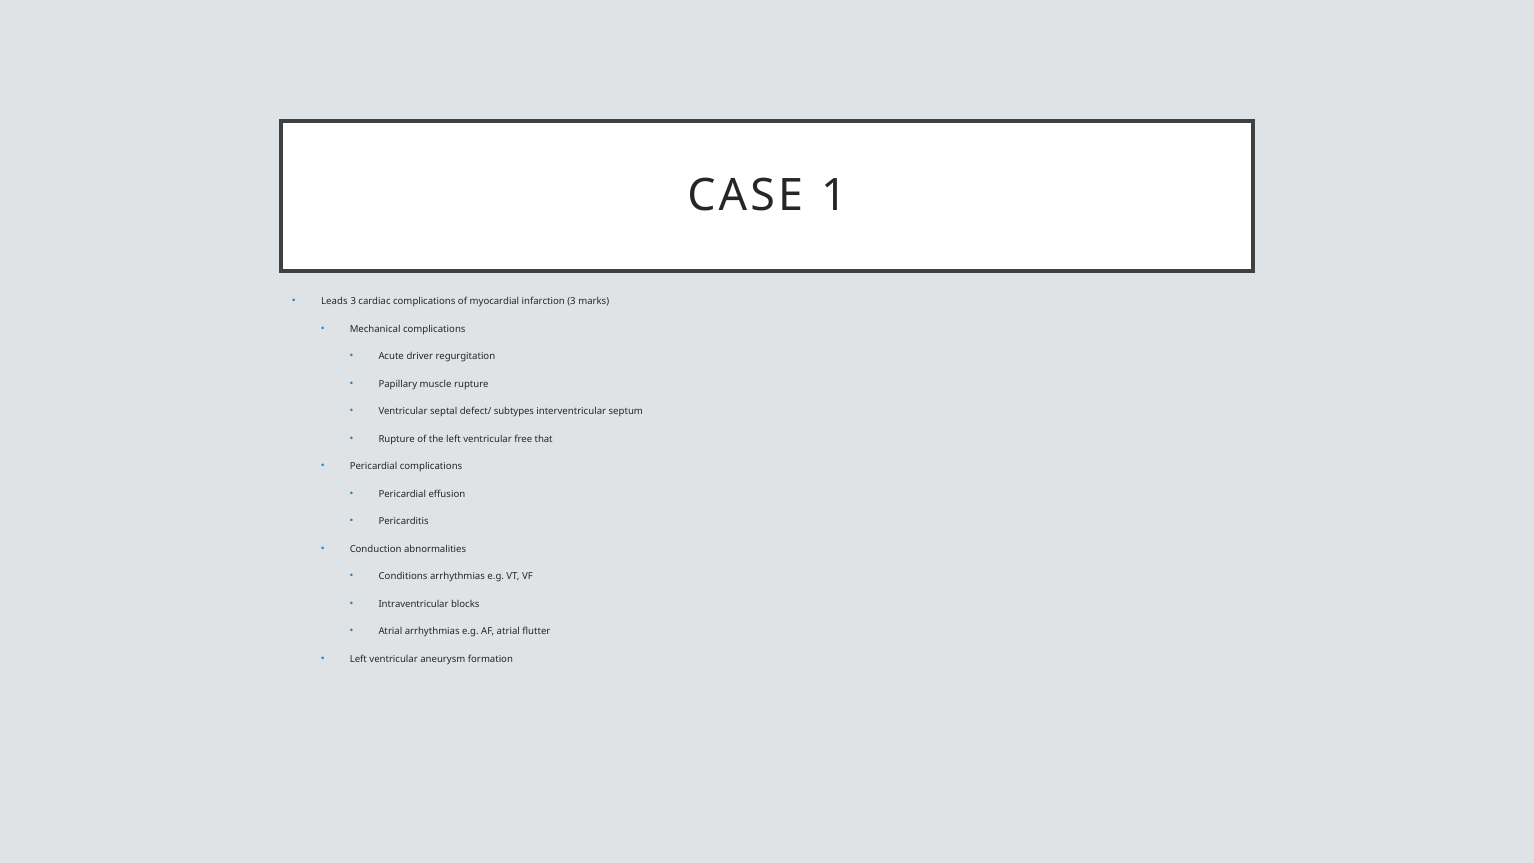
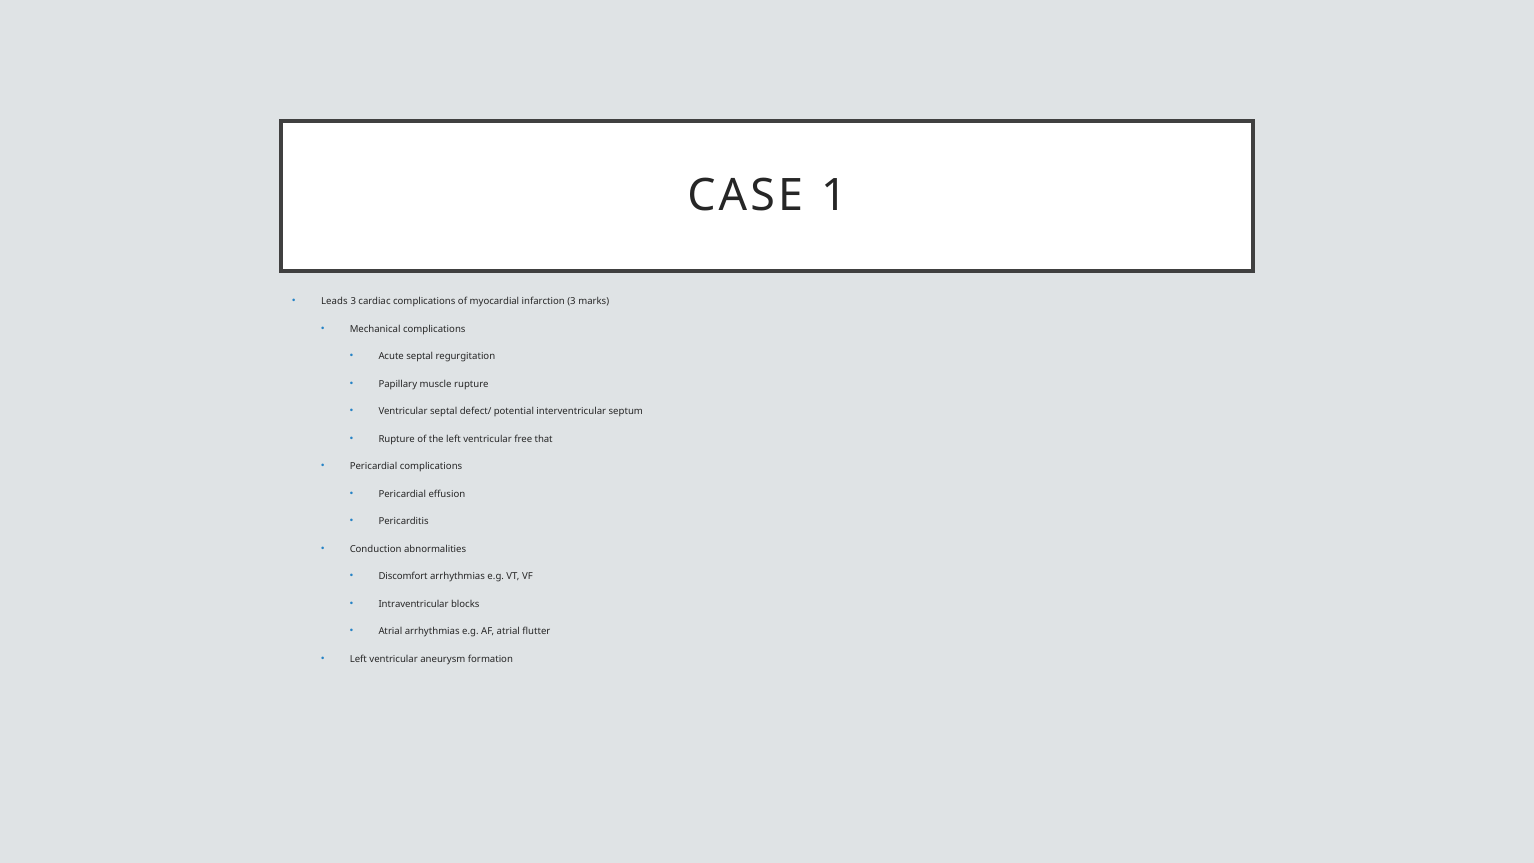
Acute driver: driver -> septal
subtypes: subtypes -> potential
Conditions: Conditions -> Discomfort
